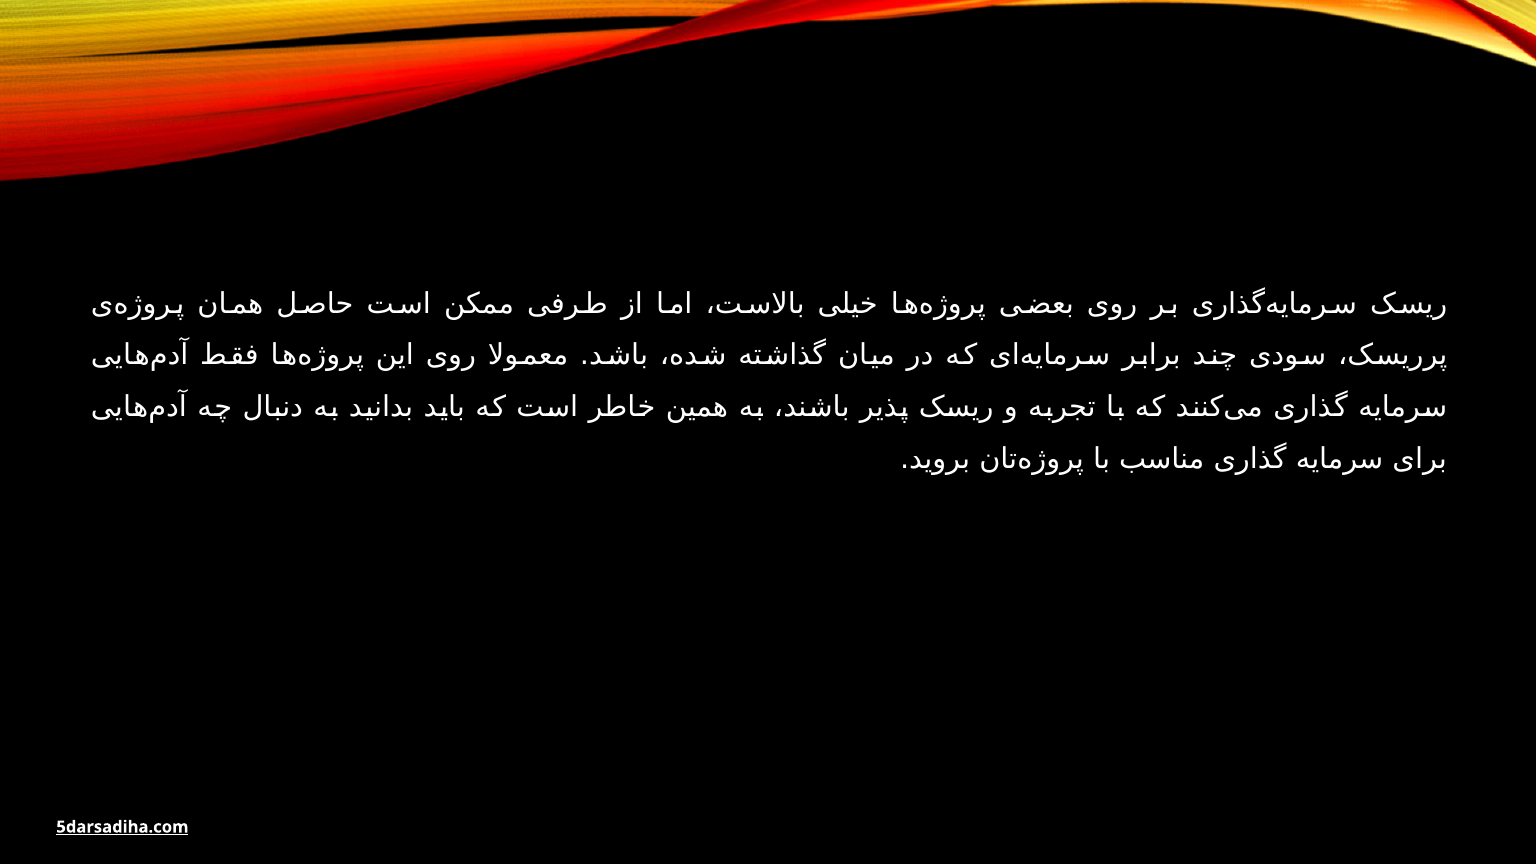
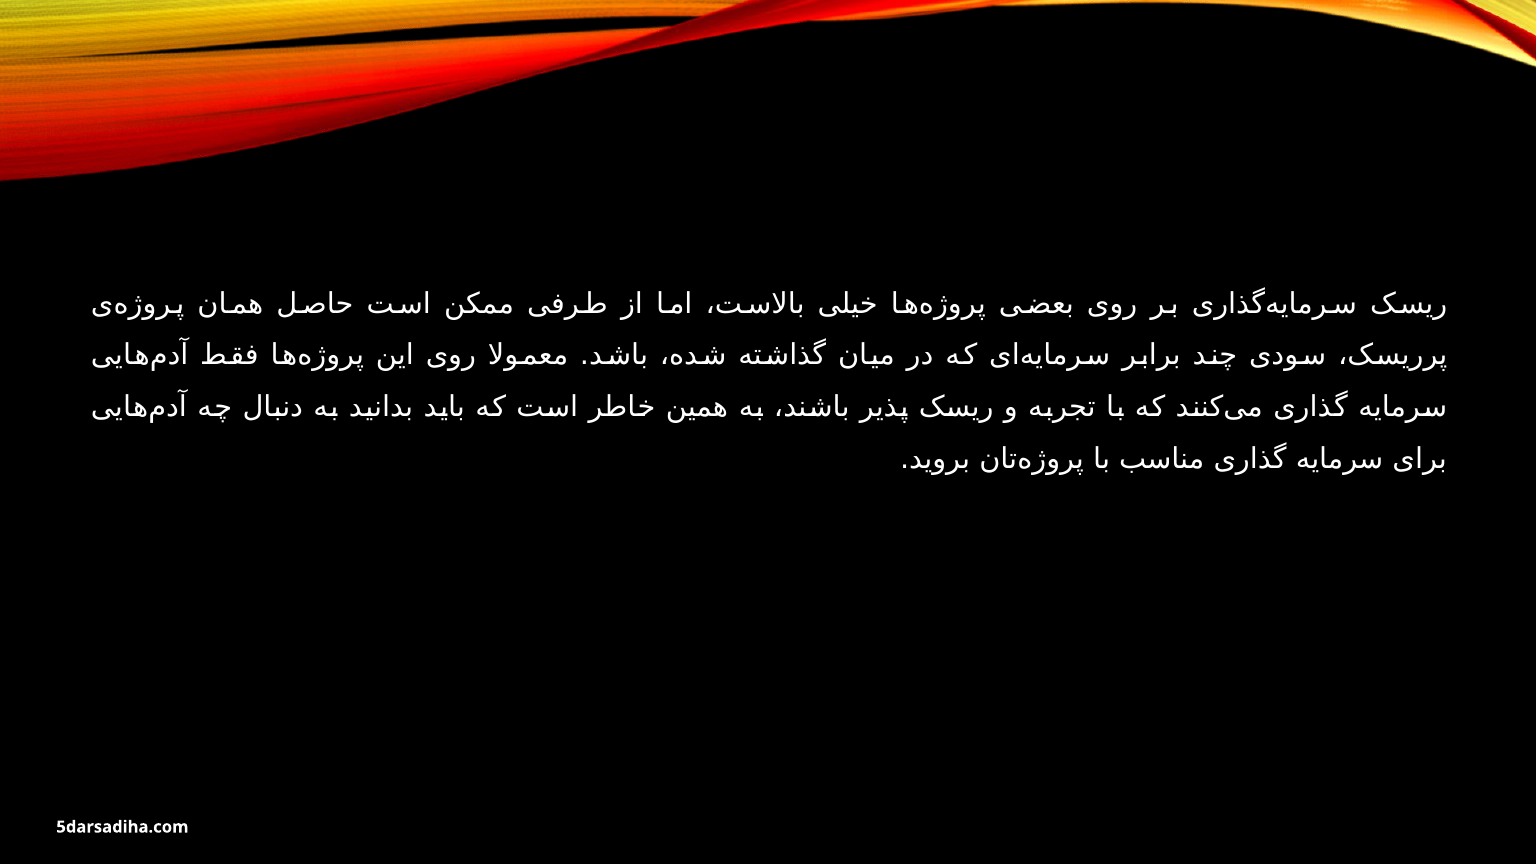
5darsadiha.com underline: present -> none
